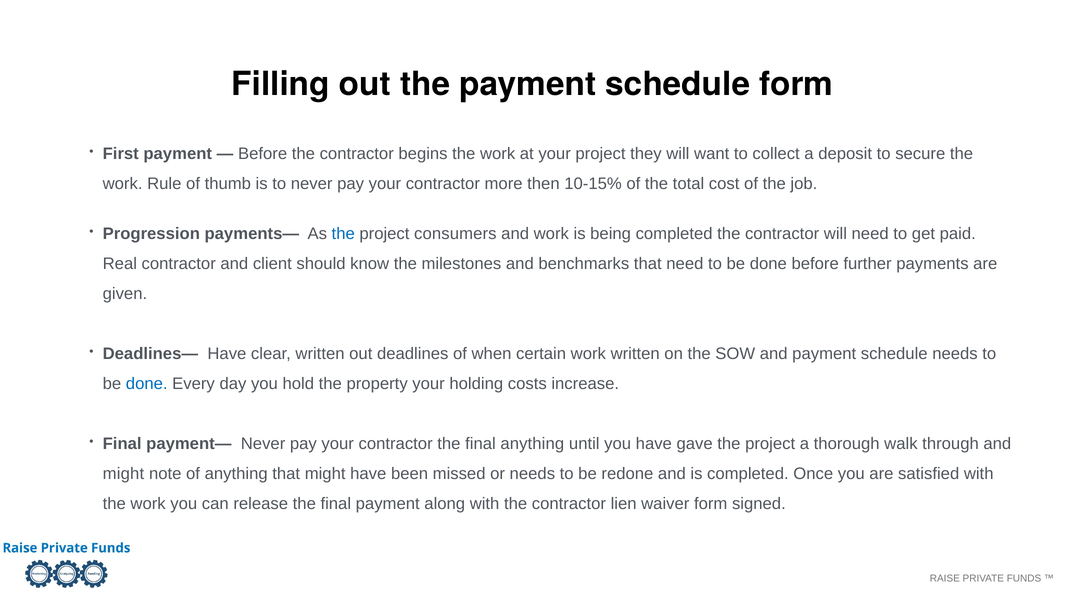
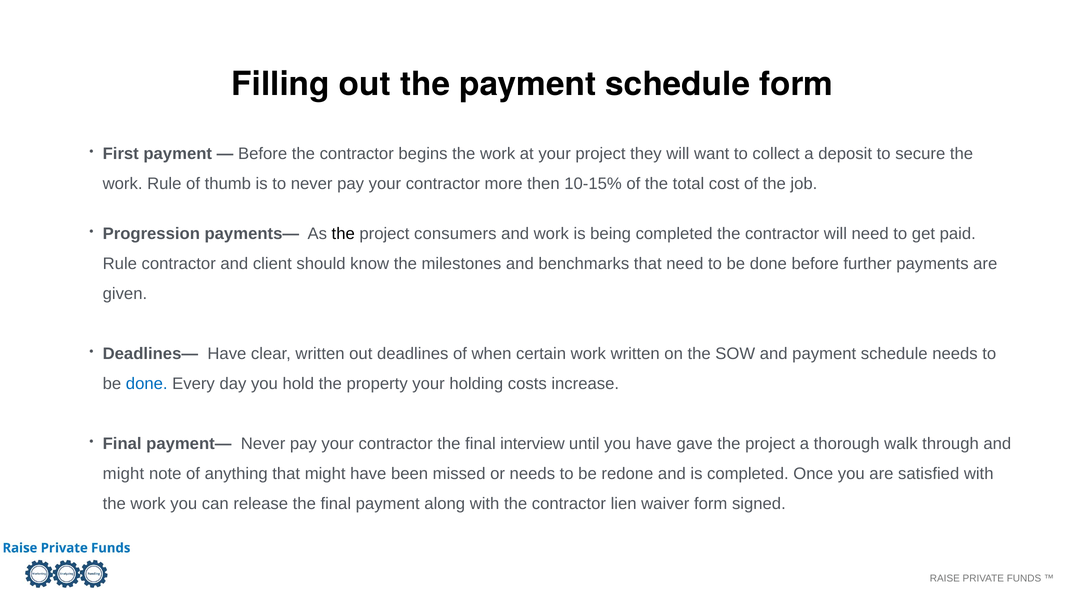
the at (343, 234) colour: blue -> black
Real at (120, 264): Real -> Rule
final anything: anything -> interview
